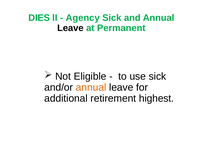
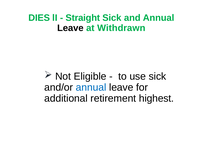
Agency: Agency -> Straight
Permanent: Permanent -> Withdrawn
annual at (91, 87) colour: orange -> blue
